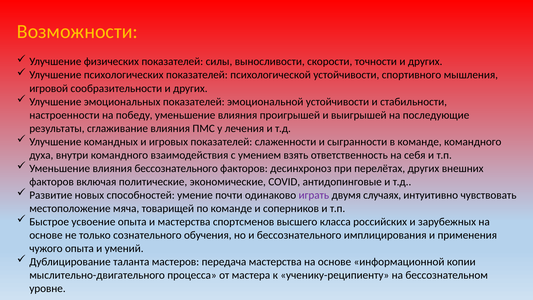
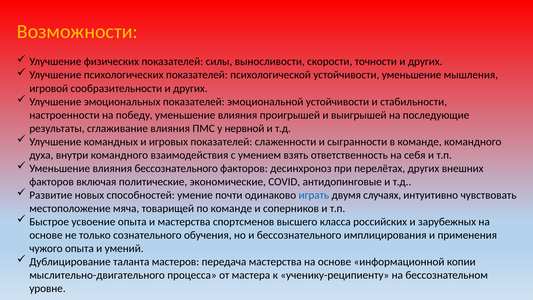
устойчивости спортивного: спортивного -> уменьшение
лечения: лечения -> нервной
играть colour: purple -> blue
